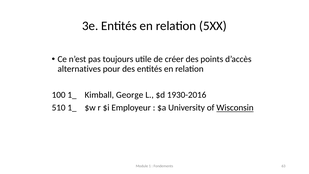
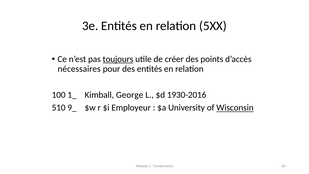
toujours underline: none -> present
alternatives: alternatives -> nécessaires
510 1_: 1_ -> 9_
